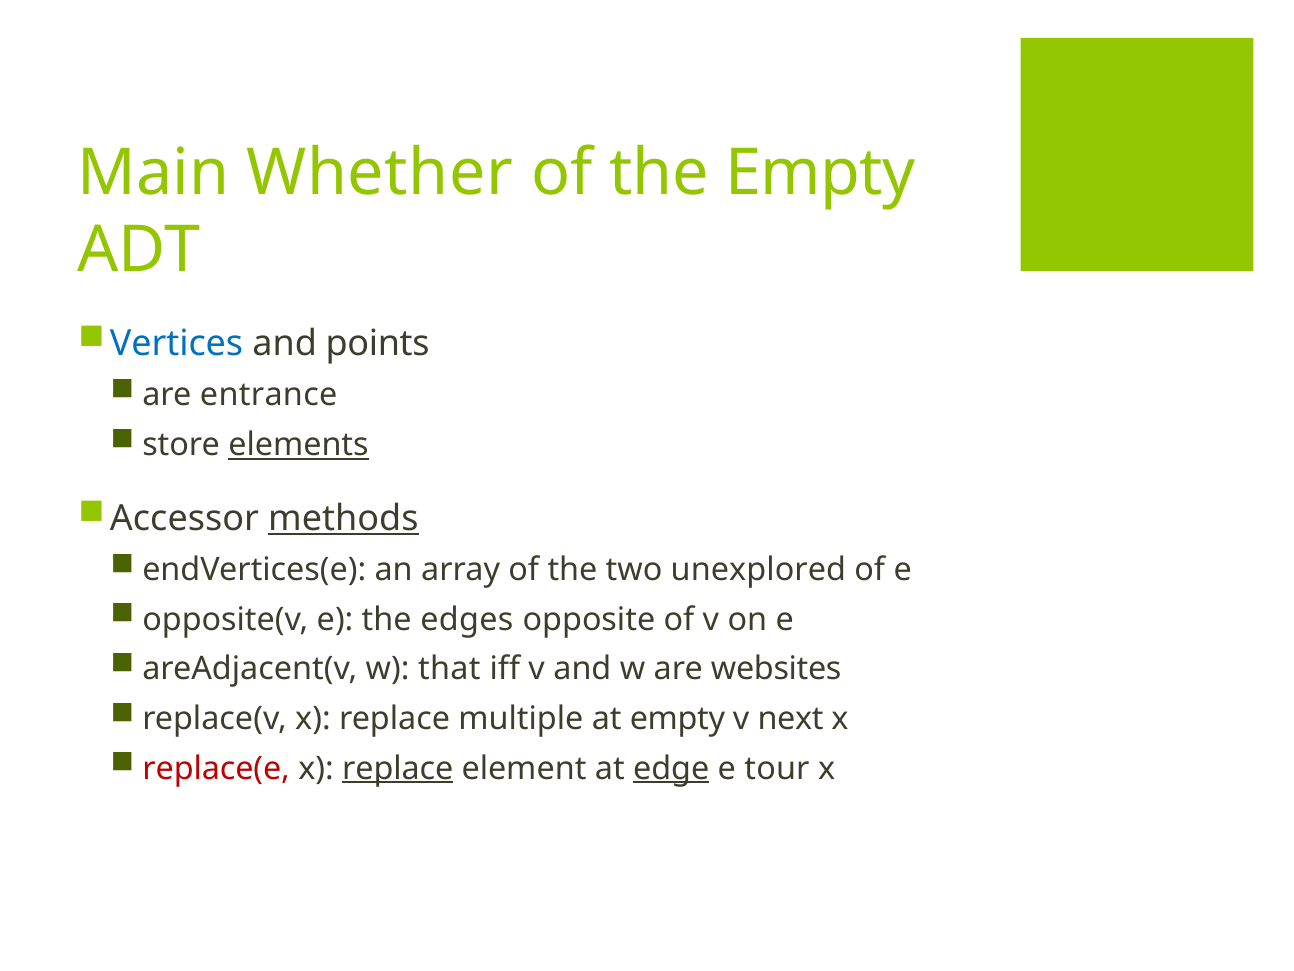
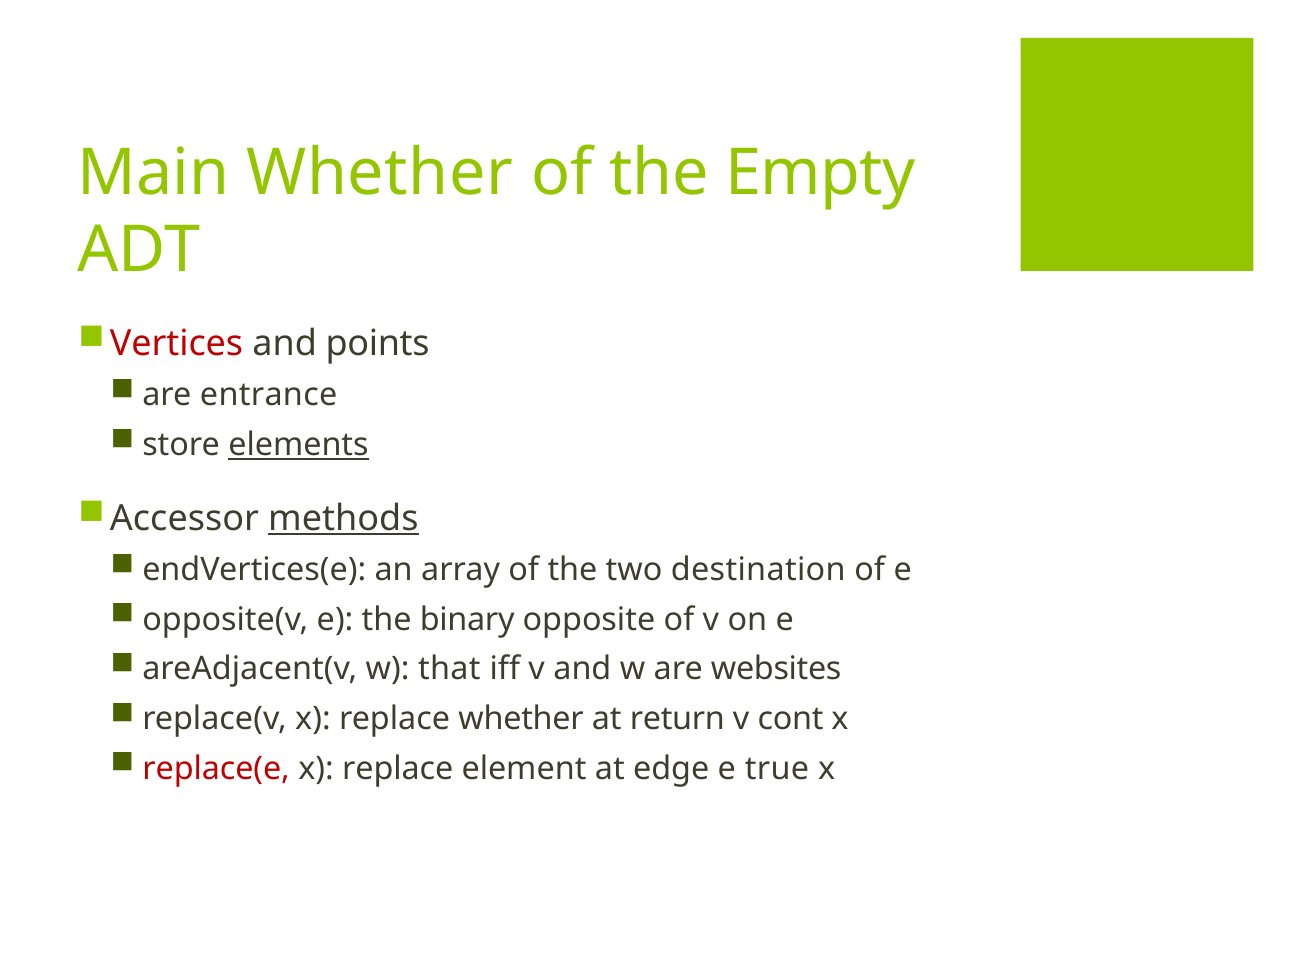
Vertices colour: blue -> red
unexplored: unexplored -> destination
edges: edges -> binary
replace multiple: multiple -> whether
at empty: empty -> return
next: next -> cont
replace at (398, 768) underline: present -> none
edge underline: present -> none
tour: tour -> true
